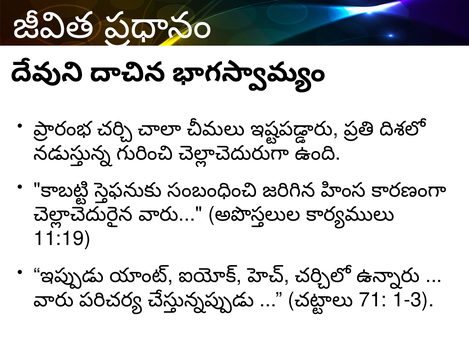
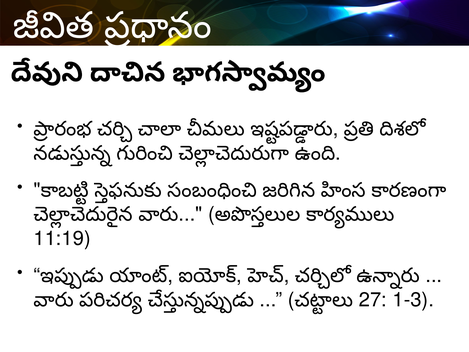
71: 71 -> 27
